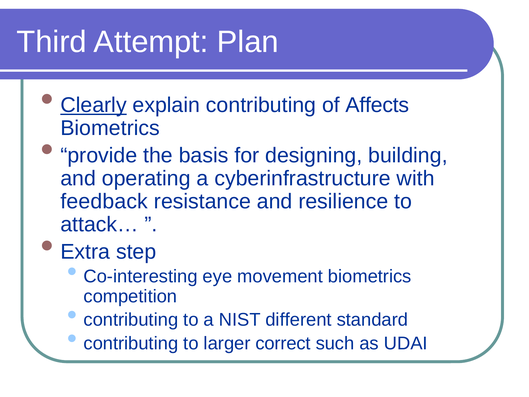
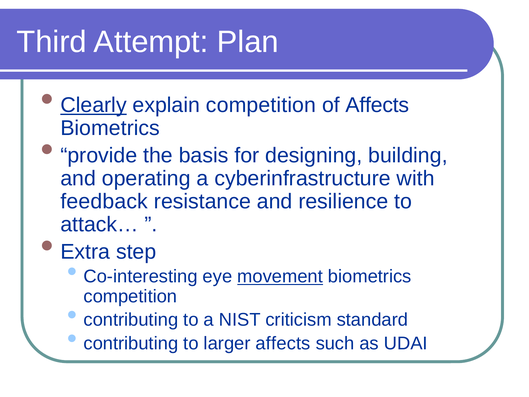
explain contributing: contributing -> competition
movement underline: none -> present
different: different -> criticism
larger correct: correct -> affects
